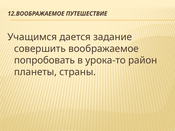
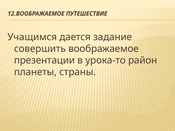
попробовать: попробовать -> презентации
